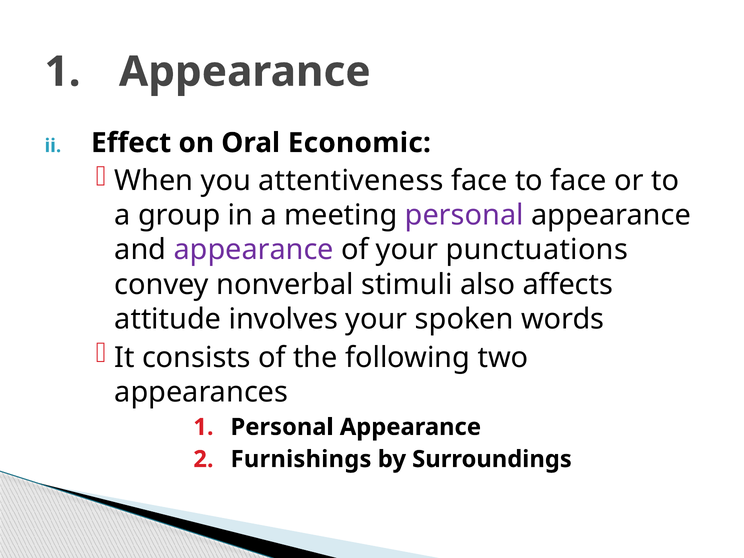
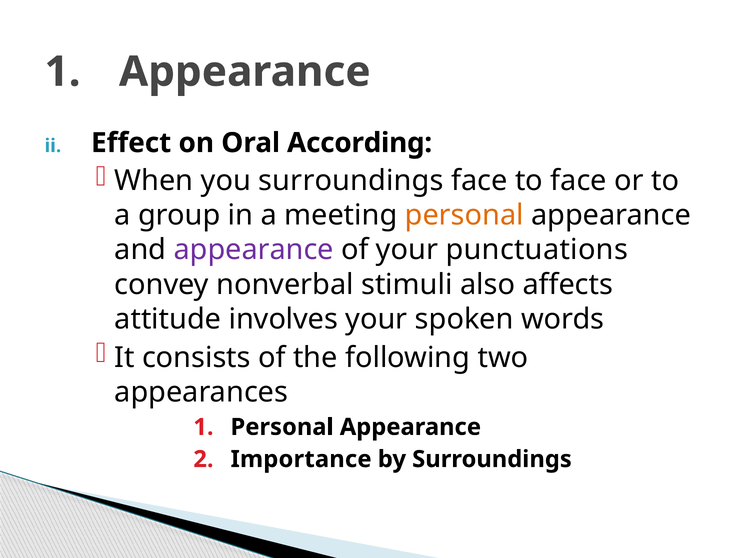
Economic: Economic -> According
you attentiveness: attentiveness -> surroundings
personal at (464, 215) colour: purple -> orange
Furnishings: Furnishings -> Importance
